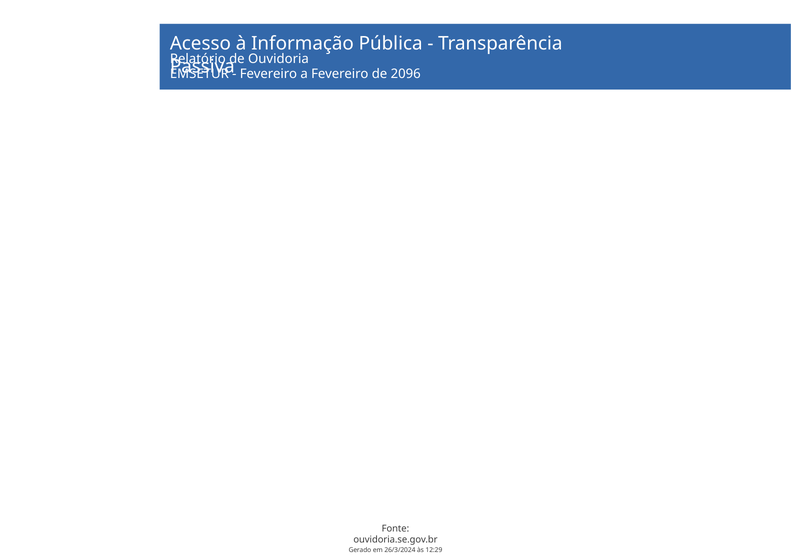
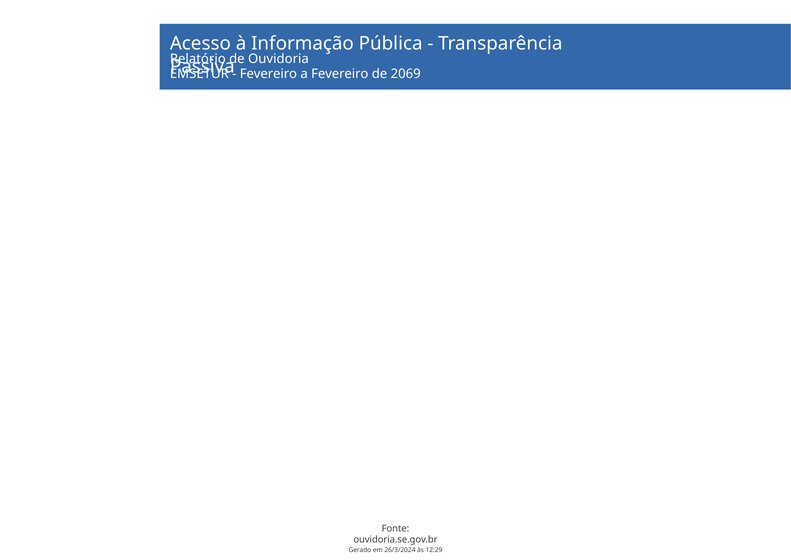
2096: 2096 -> 2069
